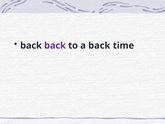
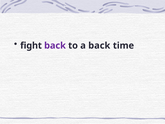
back at (31, 45): back -> fight
